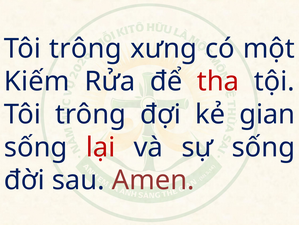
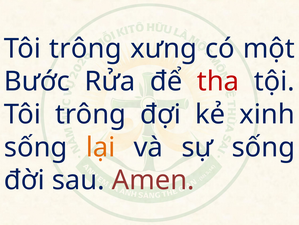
Kiếm: Kiếm -> Bước
gian: gian -> xinh
lại colour: red -> orange
